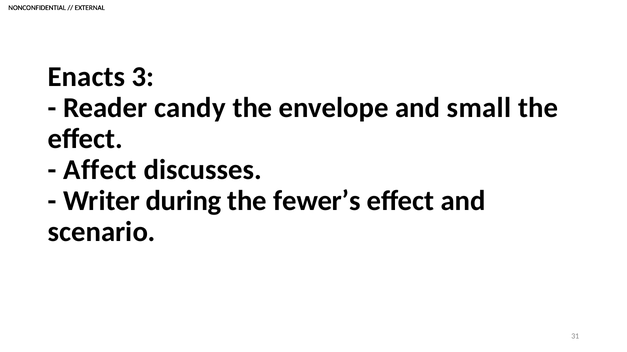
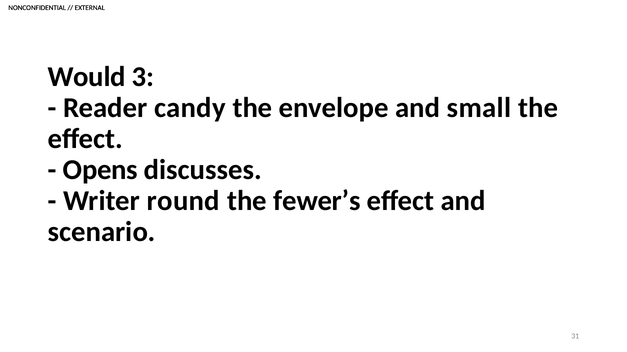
Enacts: Enacts -> Would
Affect: Affect -> Opens
during: during -> round
